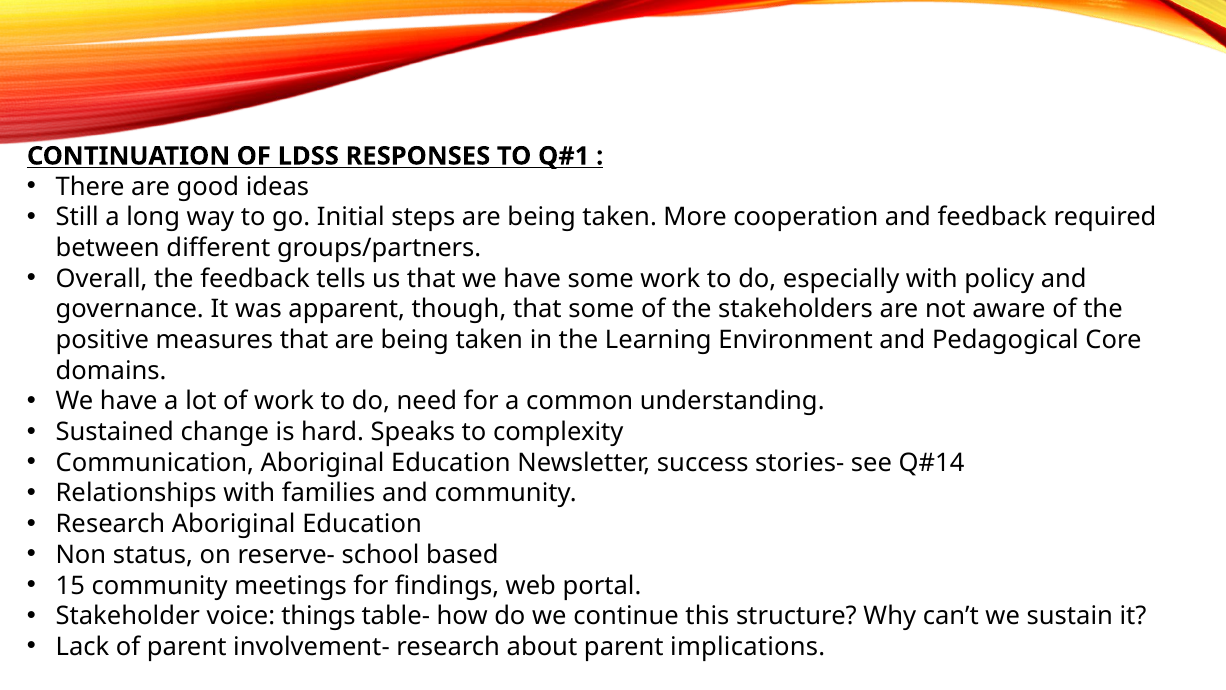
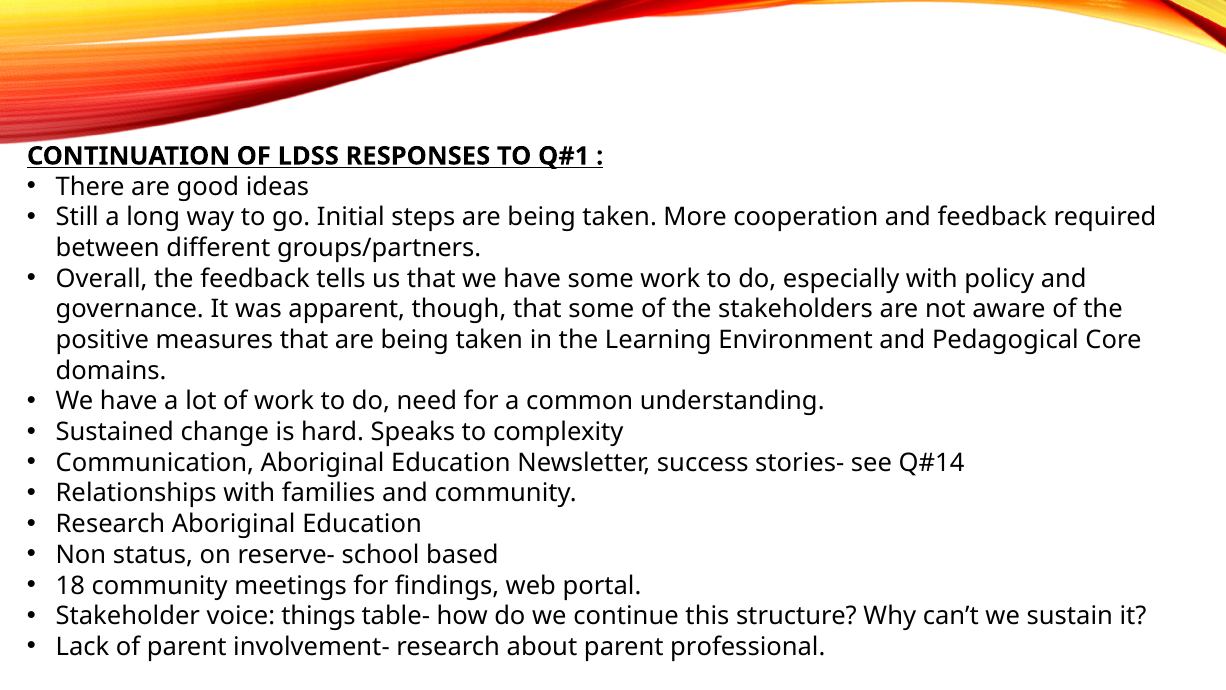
15: 15 -> 18
implications: implications -> professional
